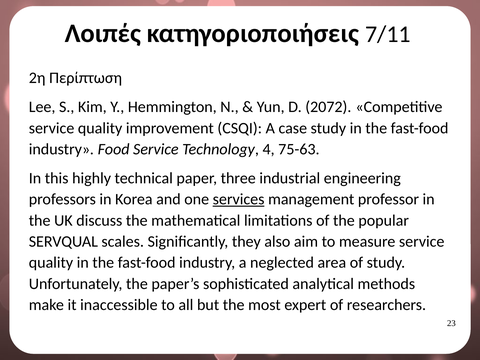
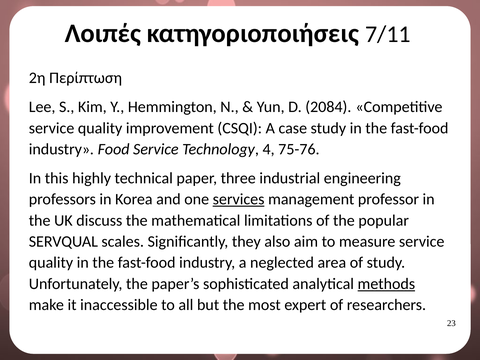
2072: 2072 -> 2084
75-63: 75-63 -> 75-76
methods underline: none -> present
